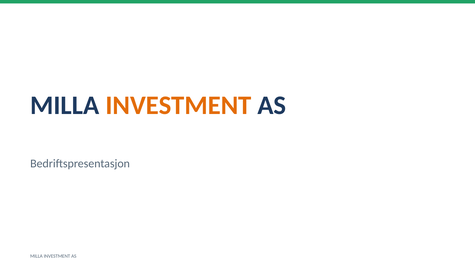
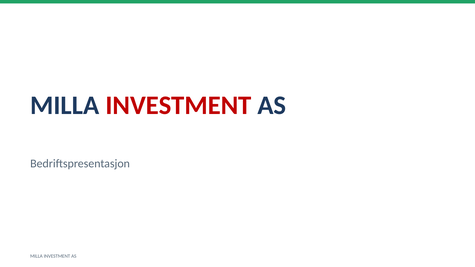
INVESTMENT at (178, 105) colour: orange -> red
